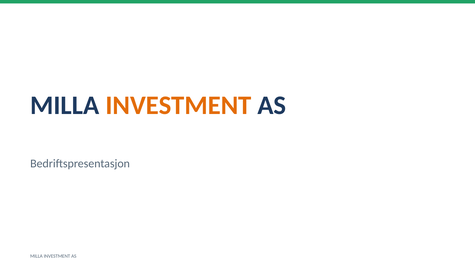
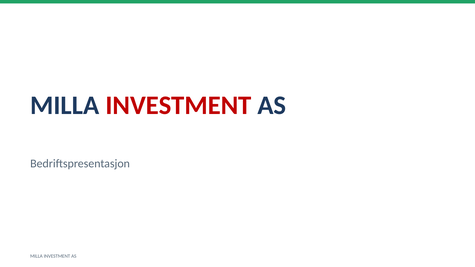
INVESTMENT at (178, 105) colour: orange -> red
